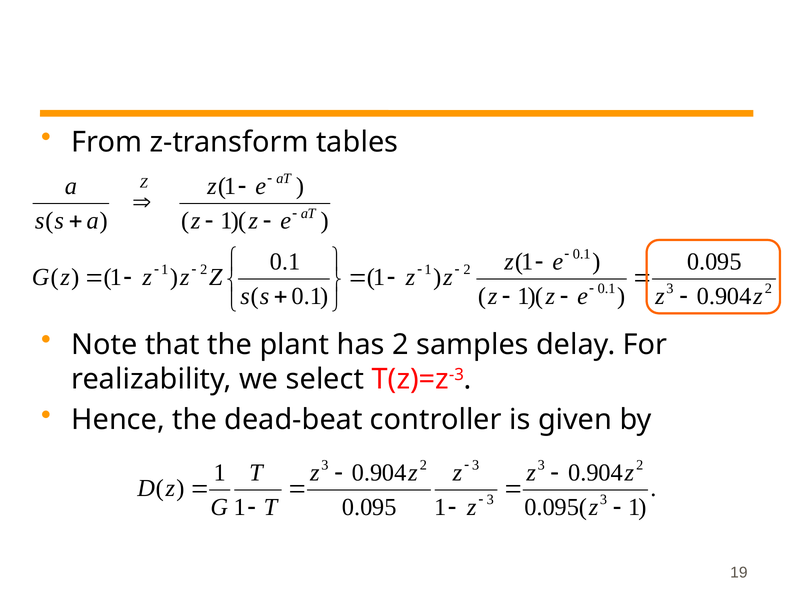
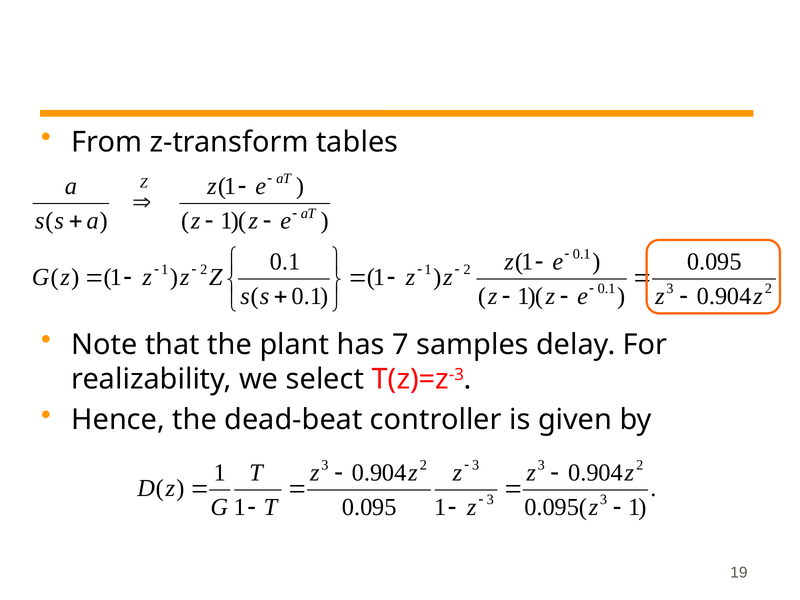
has 2: 2 -> 7
